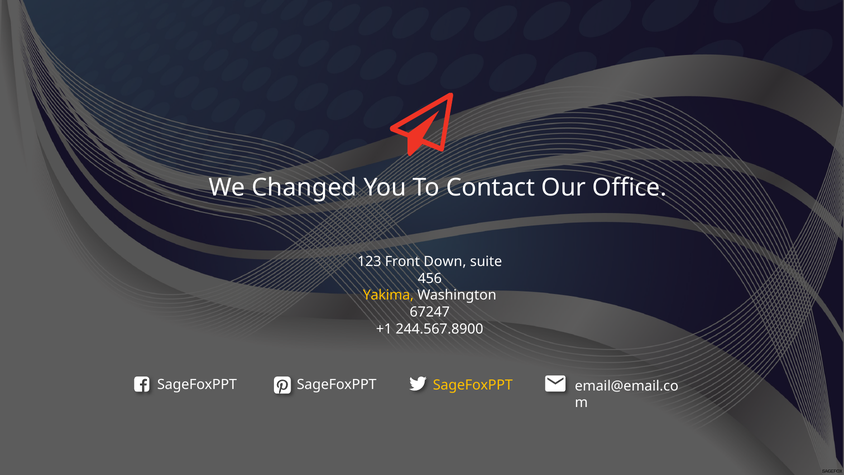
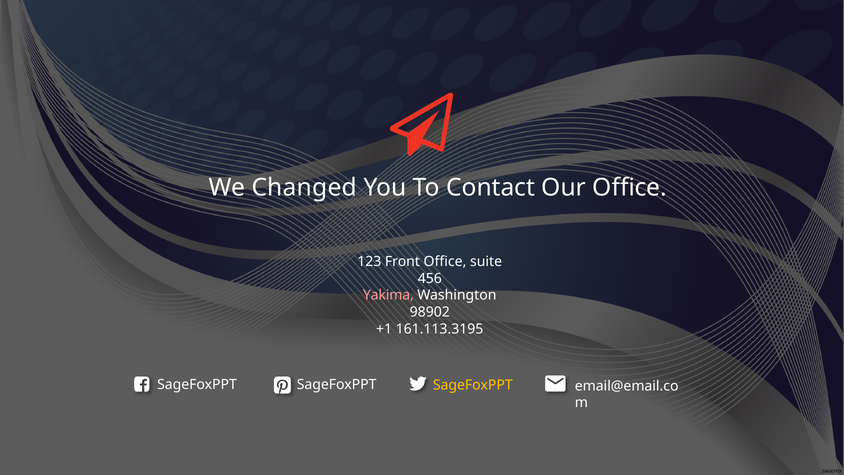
Front Down: Down -> Office
Yakima colour: yellow -> pink
67247: 67247 -> 98902
244.567.8900: 244.567.8900 -> 161.113.3195
